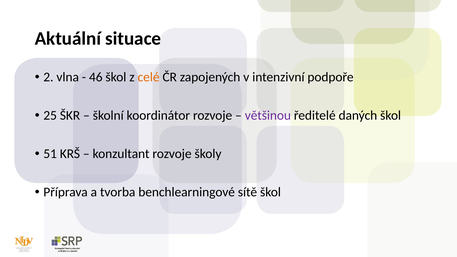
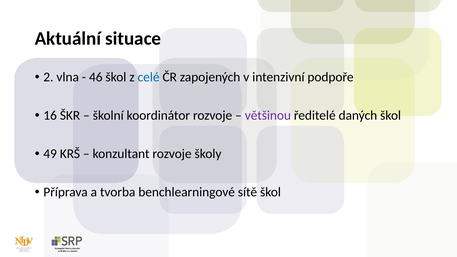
celé colour: orange -> blue
25: 25 -> 16
51: 51 -> 49
